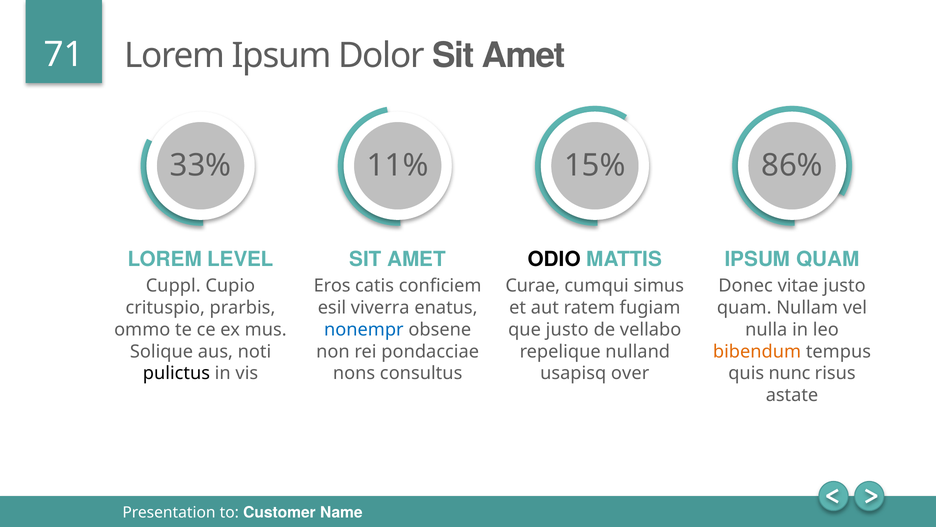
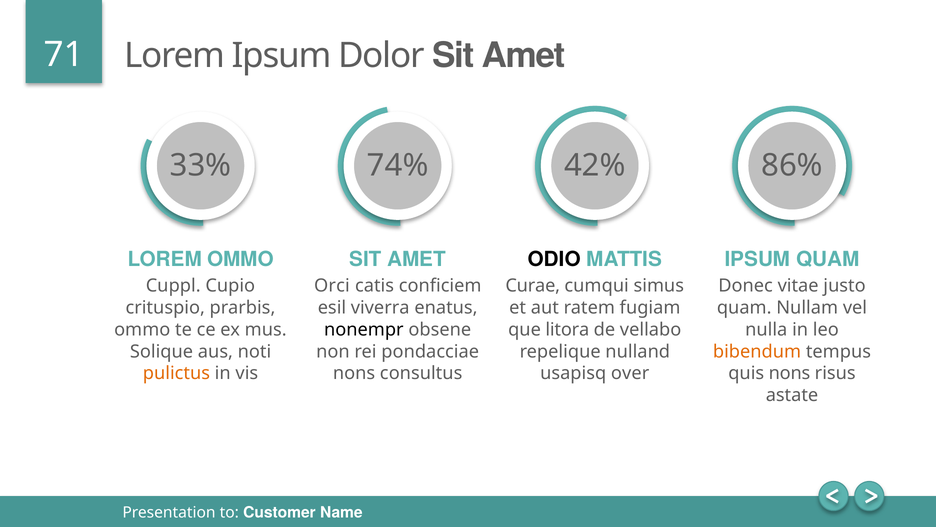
11%: 11% -> 74%
15%: 15% -> 42%
LOREM LEVEL: LEVEL -> OMMO
Eros: Eros -> Orci
nonempr colour: blue -> black
que justo: justo -> litora
pulictus colour: black -> orange
quis nunc: nunc -> nons
